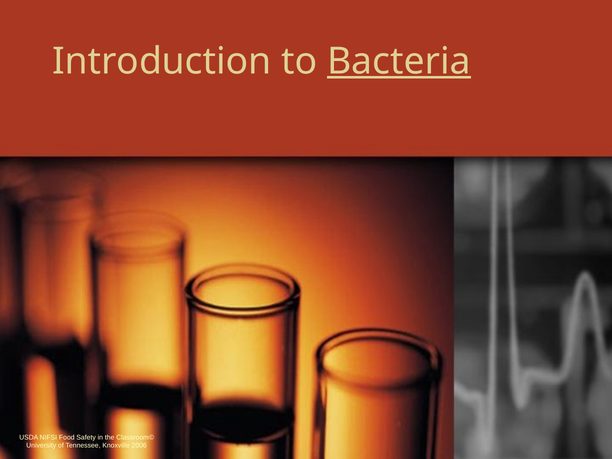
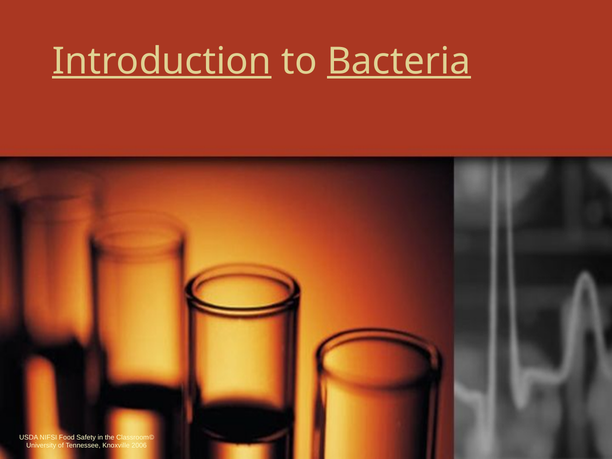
Introduction underline: none -> present
